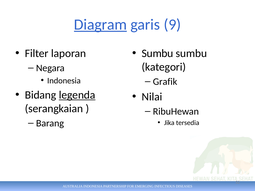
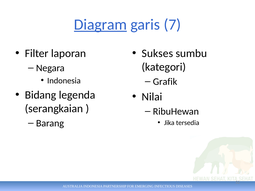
9: 9 -> 7
Sumbu at (158, 54): Sumbu -> Sukses
legenda underline: present -> none
